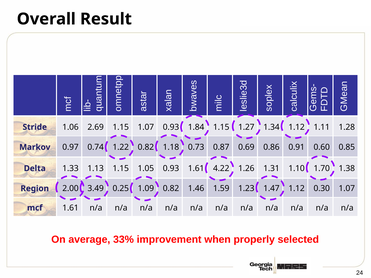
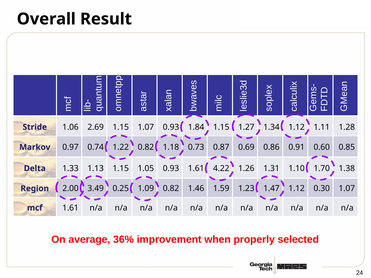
33%: 33% -> 36%
